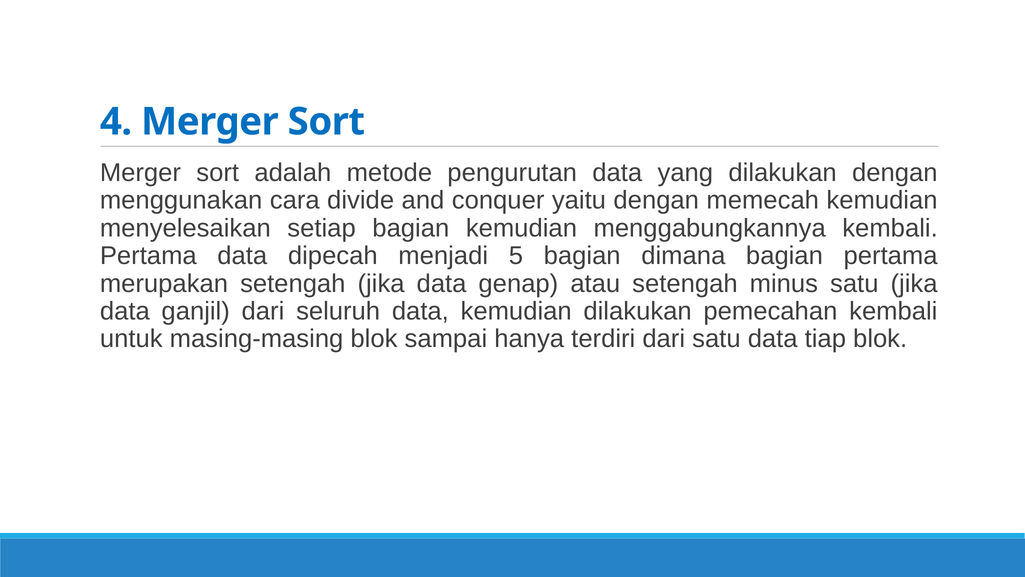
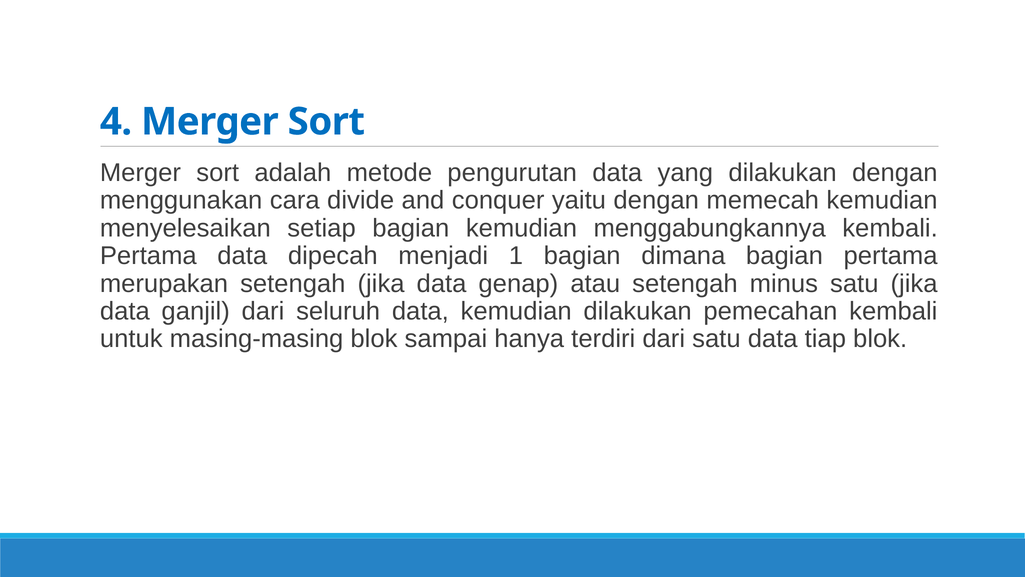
5: 5 -> 1
